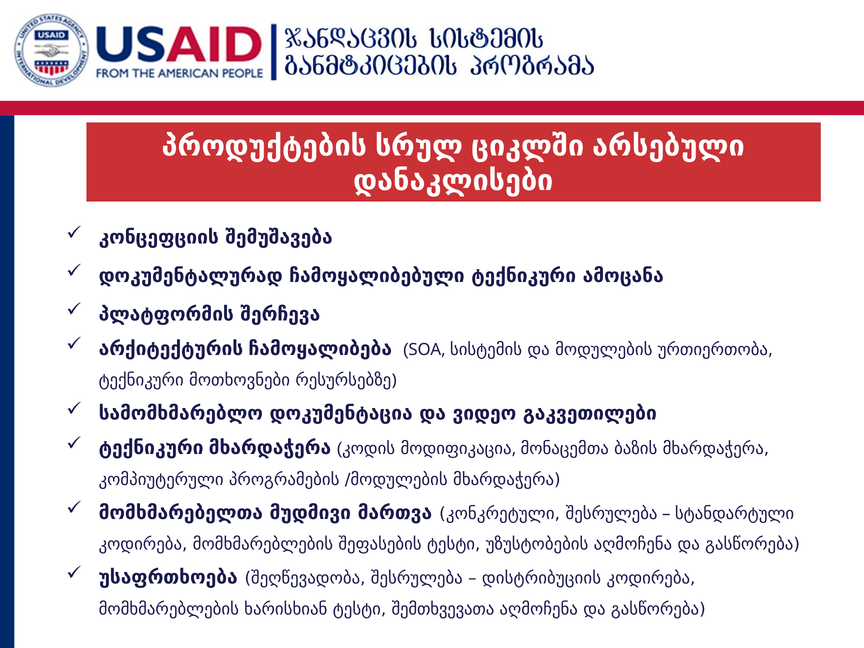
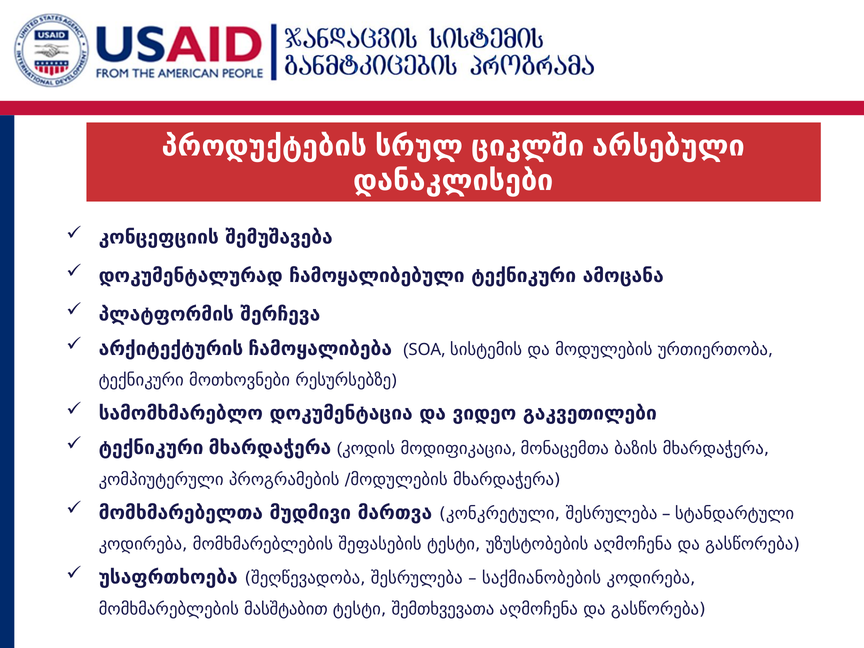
დისტრიბუციის: დისტრიბუციის -> საქმიანობების
ხარისხიან: ხარისხიან -> მასშტაბით
